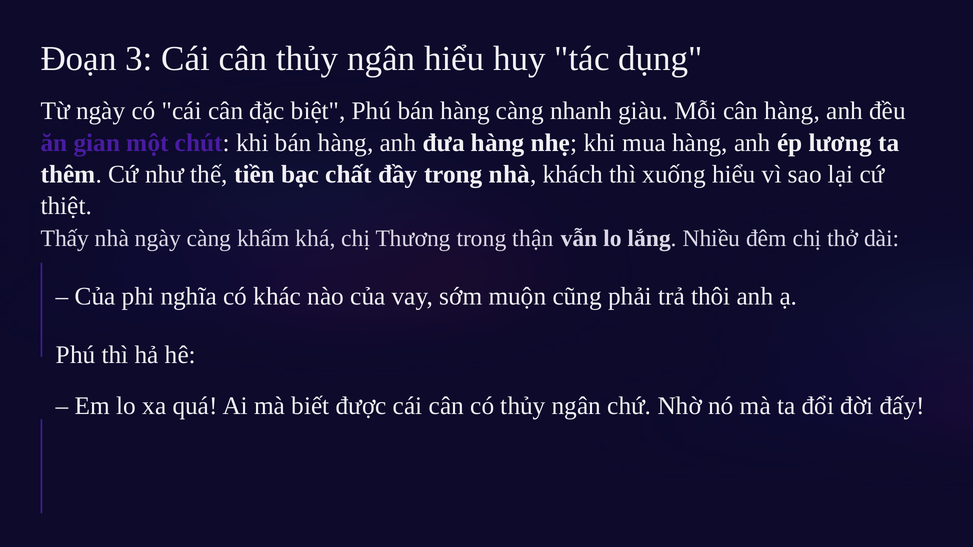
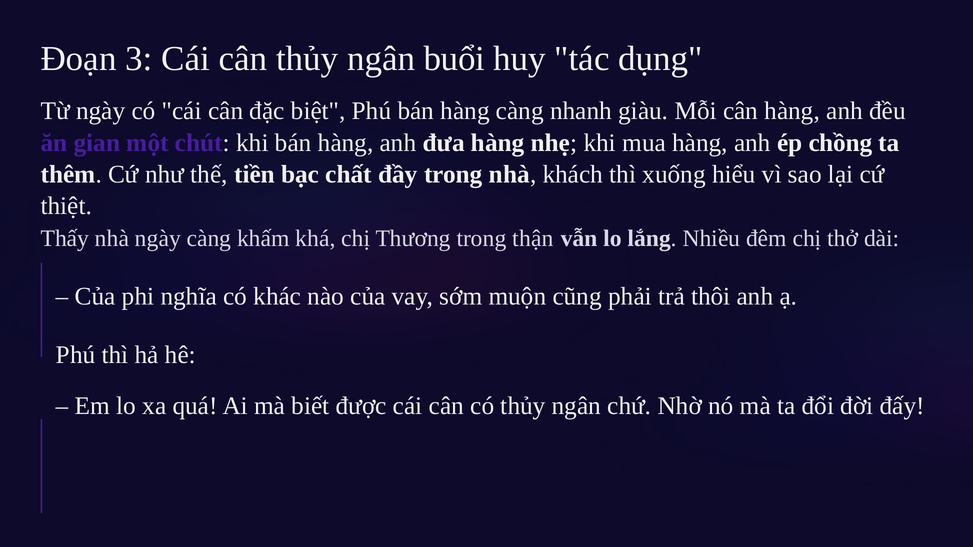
ngân hiểu: hiểu -> buổi
lương: lương -> chồng
